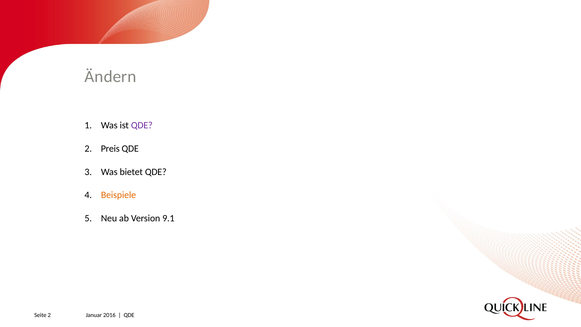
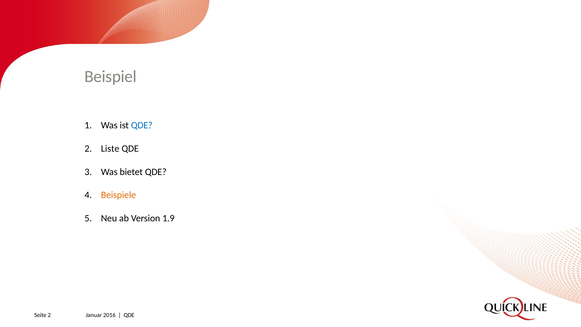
Ändern: Ändern -> Beispiel
QDE at (142, 125) colour: purple -> blue
Preis: Preis -> Liste
9.1: 9.1 -> 1.9
